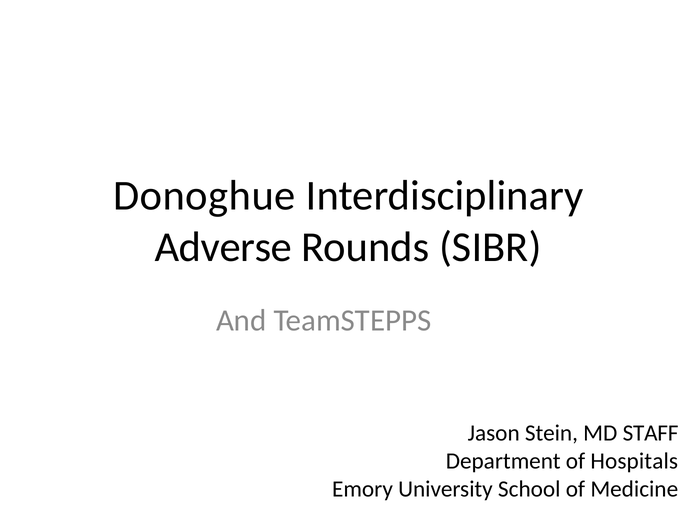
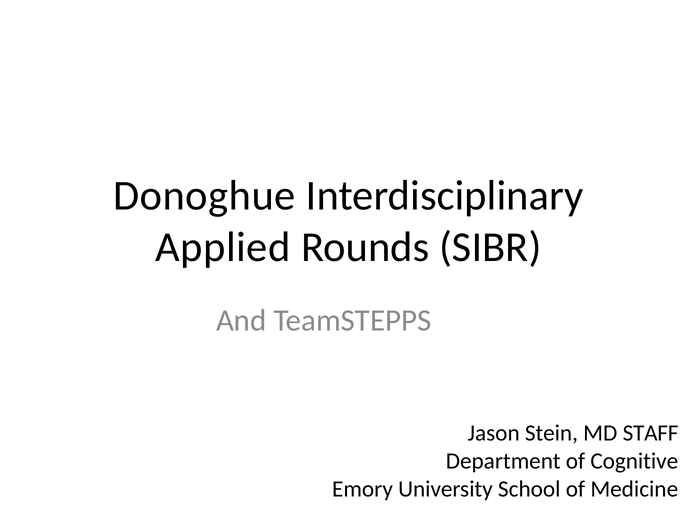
Adverse: Adverse -> Applied
Hospitals: Hospitals -> Cognitive
